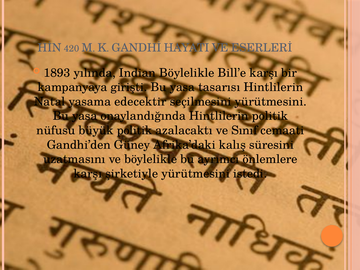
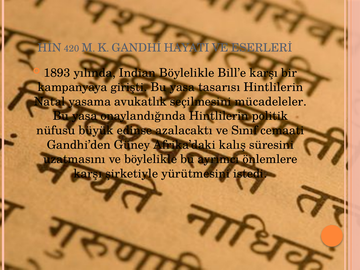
edecektir: edecektir -> avukatlık
seçilmesini yürütmesini: yürütmesini -> mücadeleler
büyük politik: politik -> edinse
